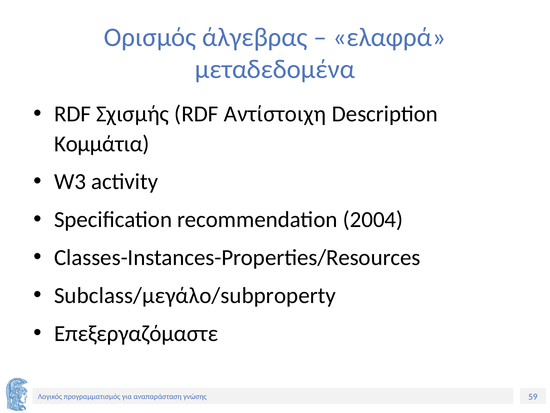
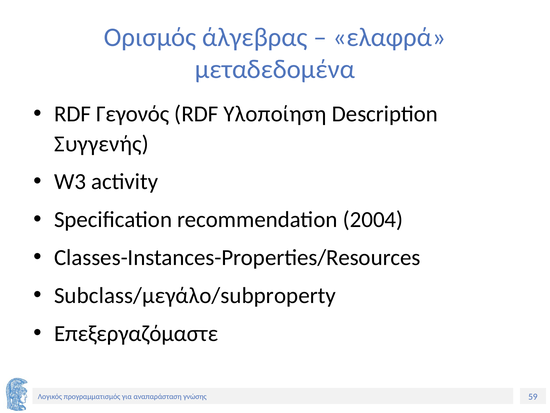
Σχισμής: Σχισμής -> Γεγονός
Αντίστοιχη: Αντίστοιχη -> Υλοποίηση
Κομμάτια: Κομμάτια -> Συγγενής
